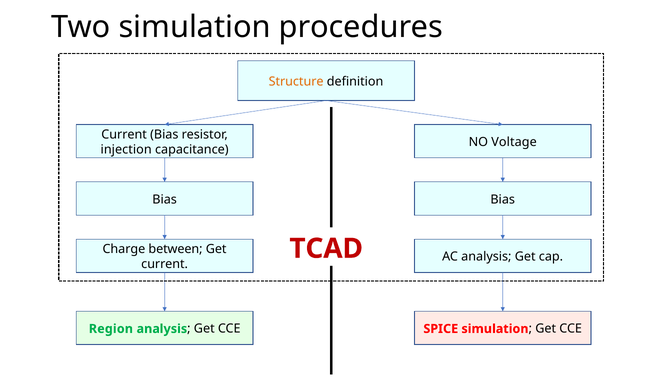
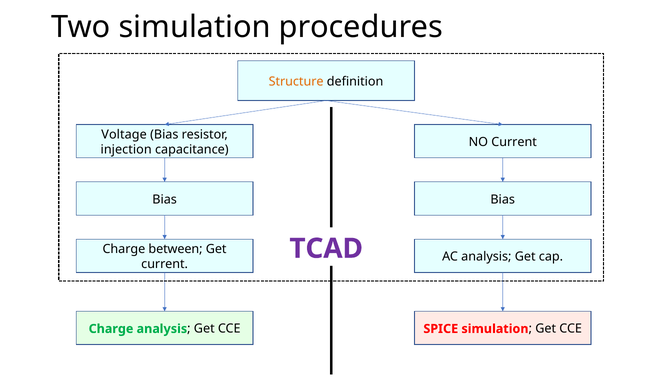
Current at (124, 135): Current -> Voltage
NO Voltage: Voltage -> Current
TCAD colour: red -> purple
Region at (111, 329): Region -> Charge
